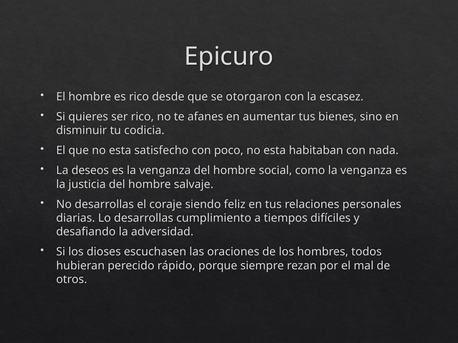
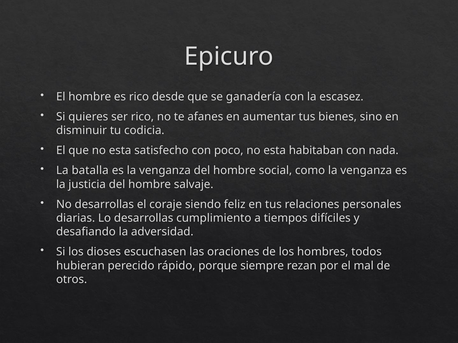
otorgaron: otorgaron -> ganadería
deseos: deseos -> batalla
